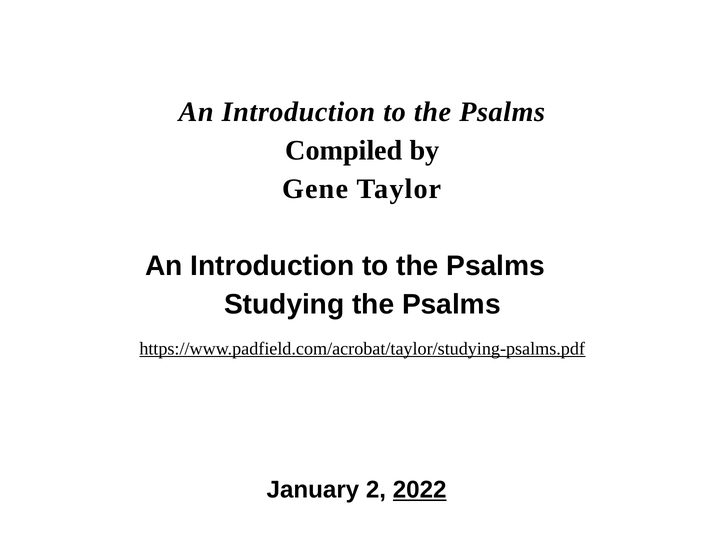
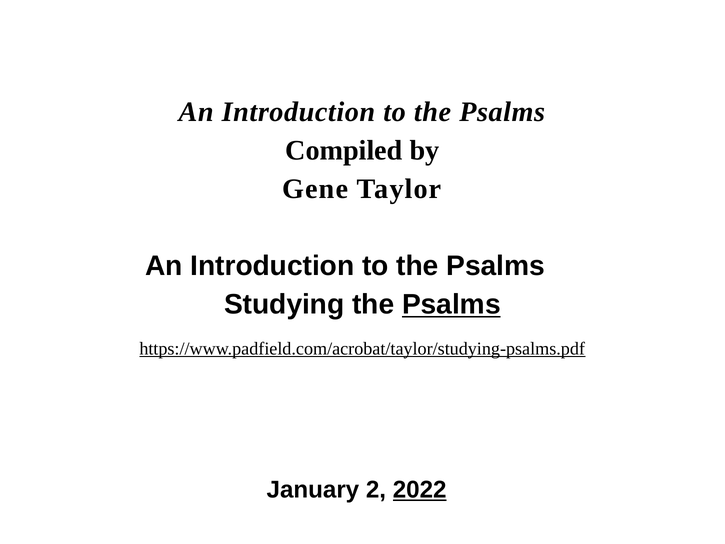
Psalms at (451, 304) underline: none -> present
